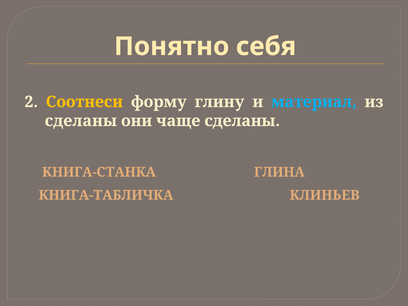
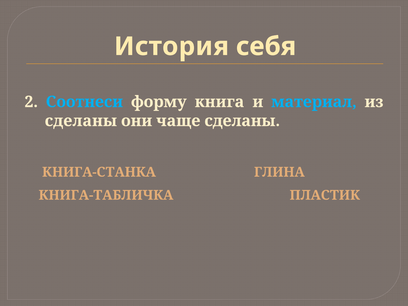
Понятно: Понятно -> История
Соотнеси colour: yellow -> light blue
глину: глину -> книга
КЛИНЬЕВ: КЛИНЬЕВ -> ПЛАСТИК
